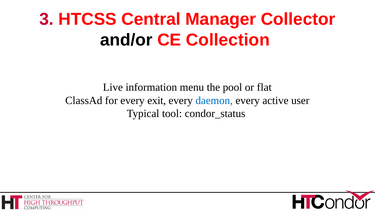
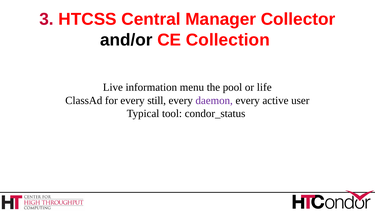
flat: flat -> life
exit: exit -> still
daemon colour: blue -> purple
